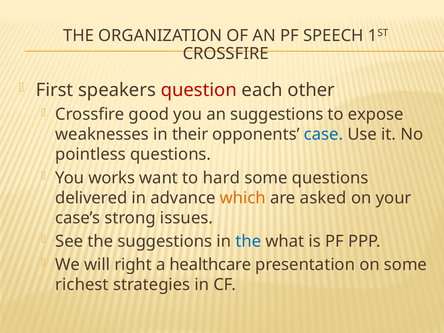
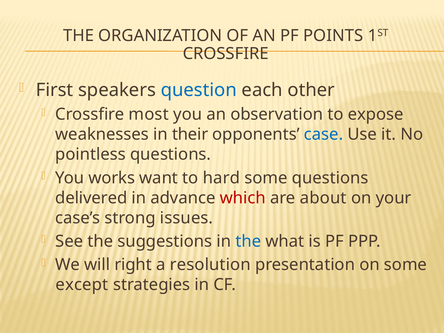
SPEECH: SPEECH -> POINTS
question colour: red -> blue
good: good -> most
an suggestions: suggestions -> observation
which colour: orange -> red
asked: asked -> about
healthcare: healthcare -> resolution
richest: richest -> except
